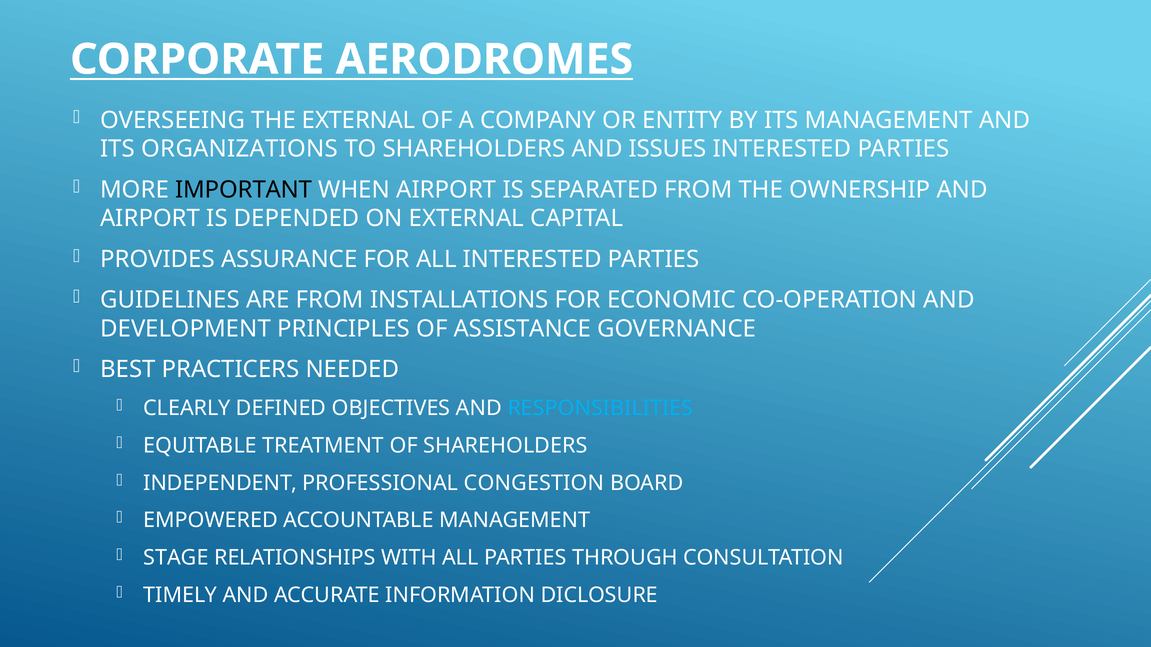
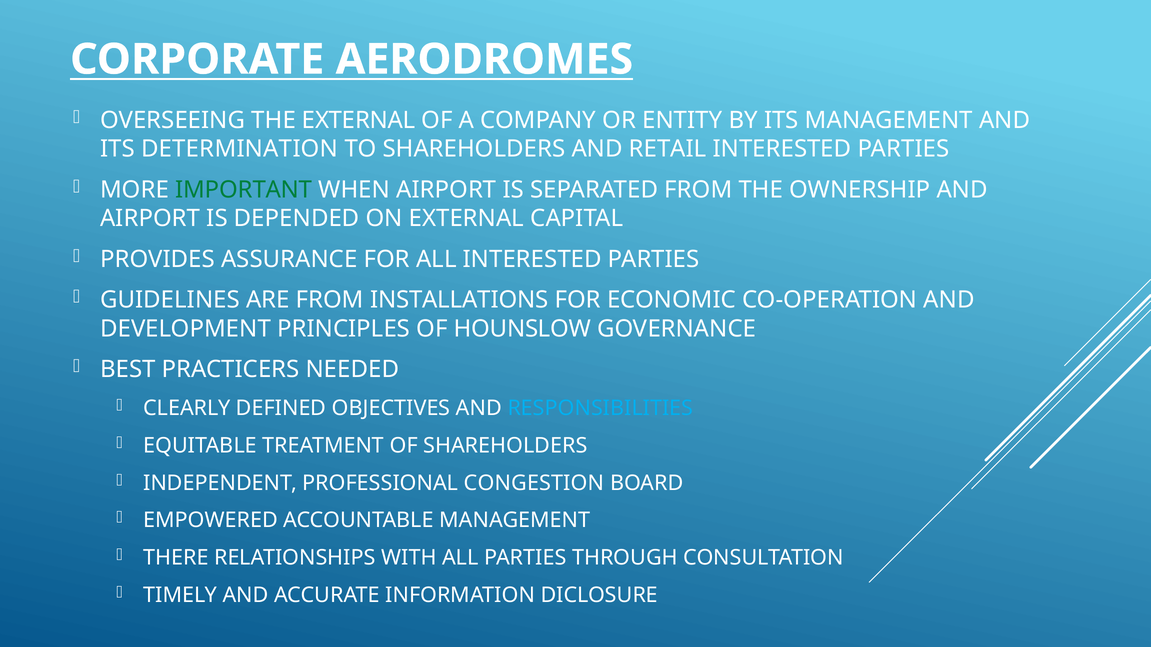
ORGANIZATIONS: ORGANIZATIONS -> DETERMINATION
ISSUES: ISSUES -> RETAIL
IMPORTANT colour: black -> green
ASSISTANCE: ASSISTANCE -> HOUNSLOW
STAGE: STAGE -> THERE
